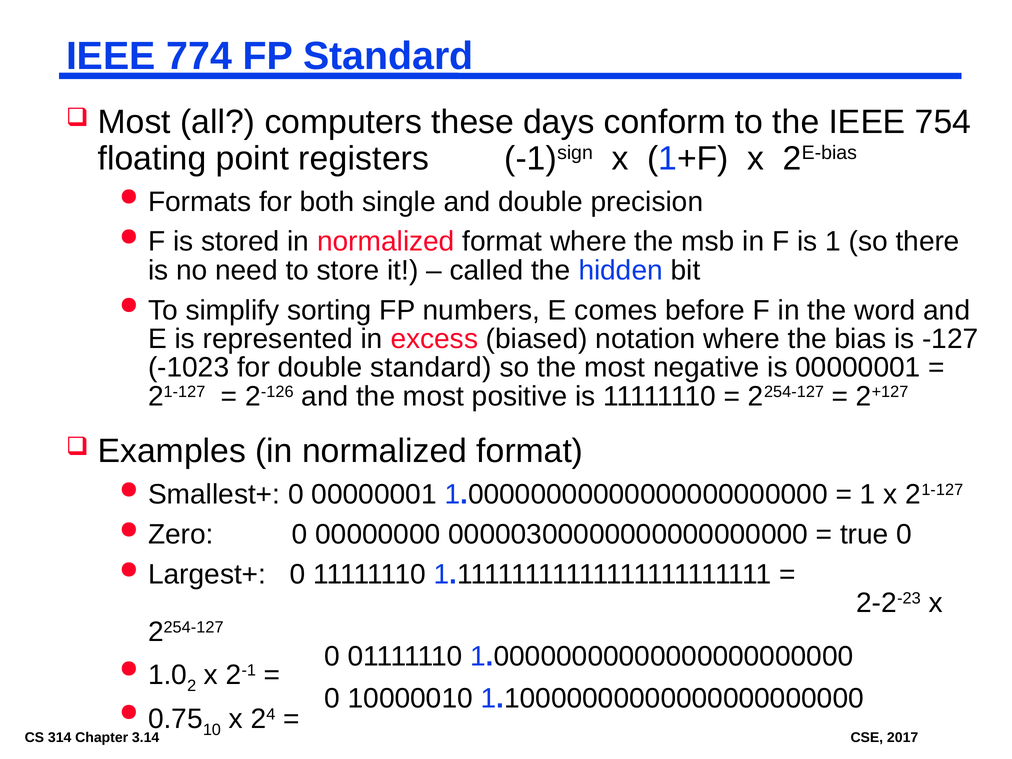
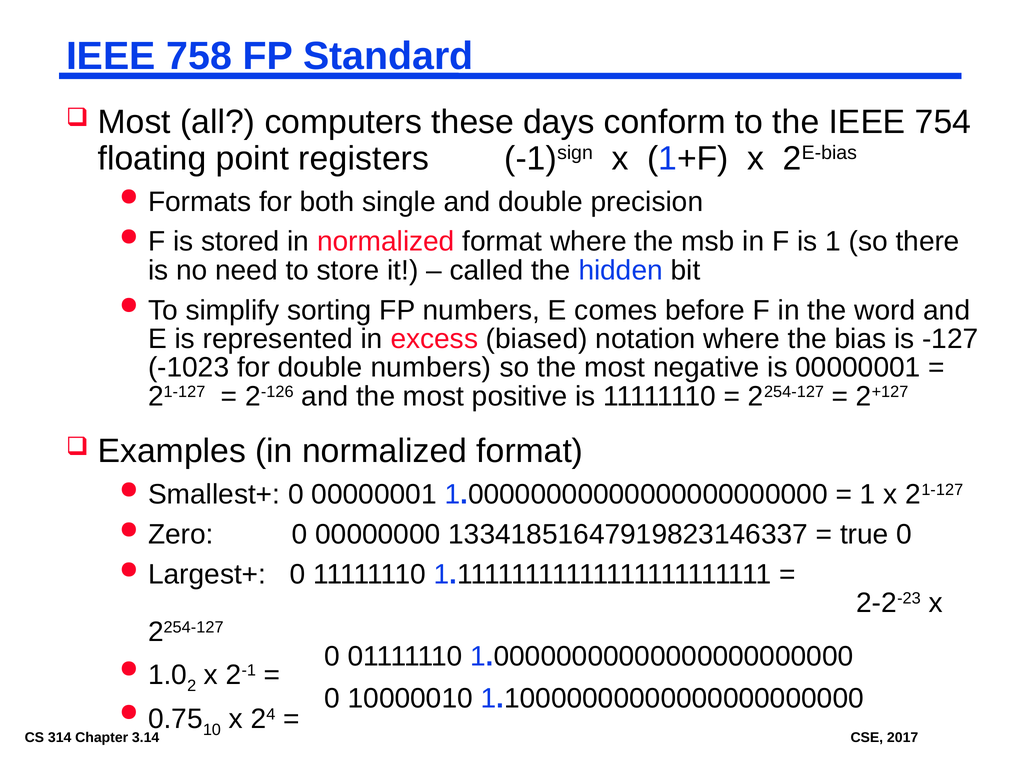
774: 774 -> 758
double standard: standard -> numbers
00000300000000000000000: 00000300000000000000000 -> 13341851647919823146337
